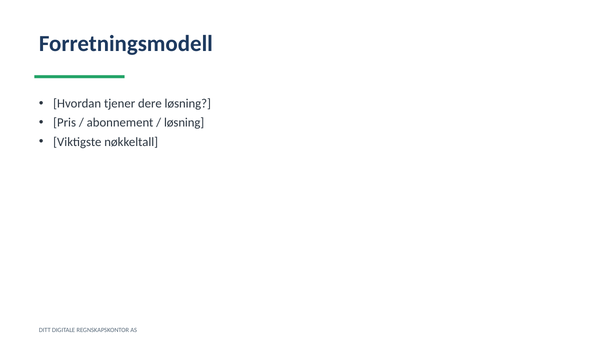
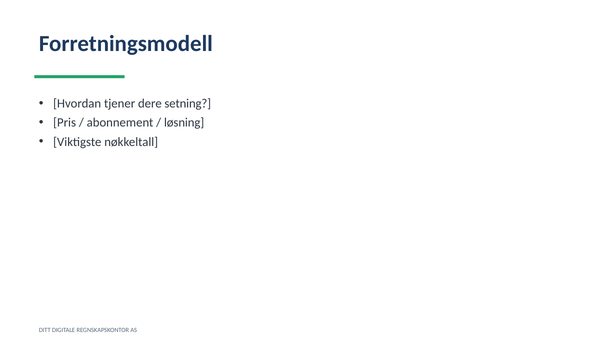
dere løsning: løsning -> setning
